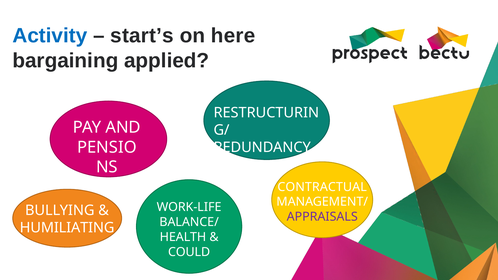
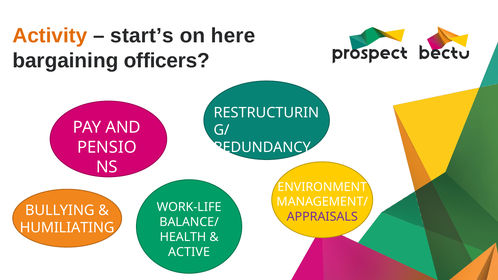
Activity colour: blue -> orange
applied: applied -> officers
CONTRACTUAL: CONTRACTUAL -> ENVIRONMENT
COULD: COULD -> ACTIVE
